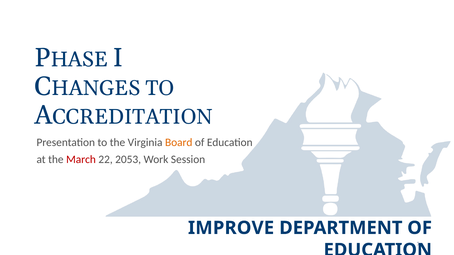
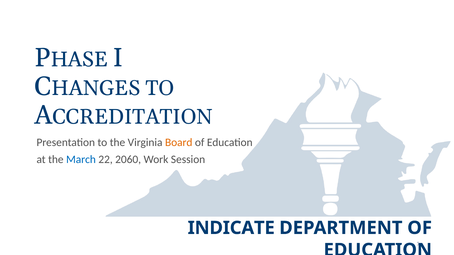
March colour: red -> blue
2053: 2053 -> 2060
IMPROVE: IMPROVE -> INDICATE
